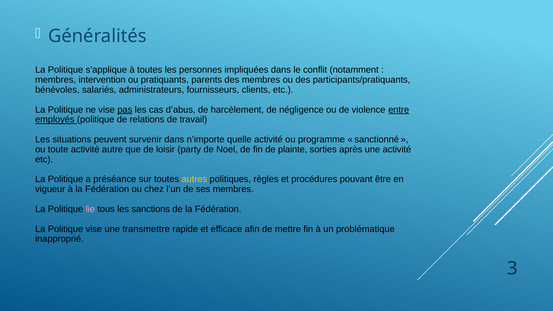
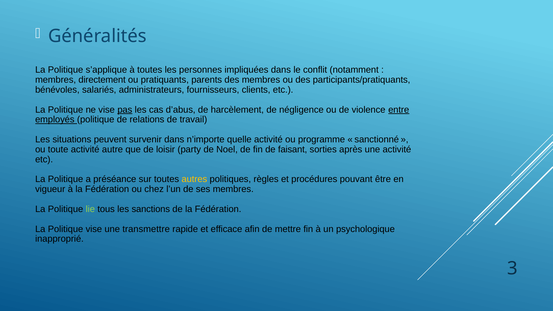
intervention: intervention -> directement
plainte: plainte -> faisant
lie colour: pink -> light green
problématique: problématique -> psychologique
